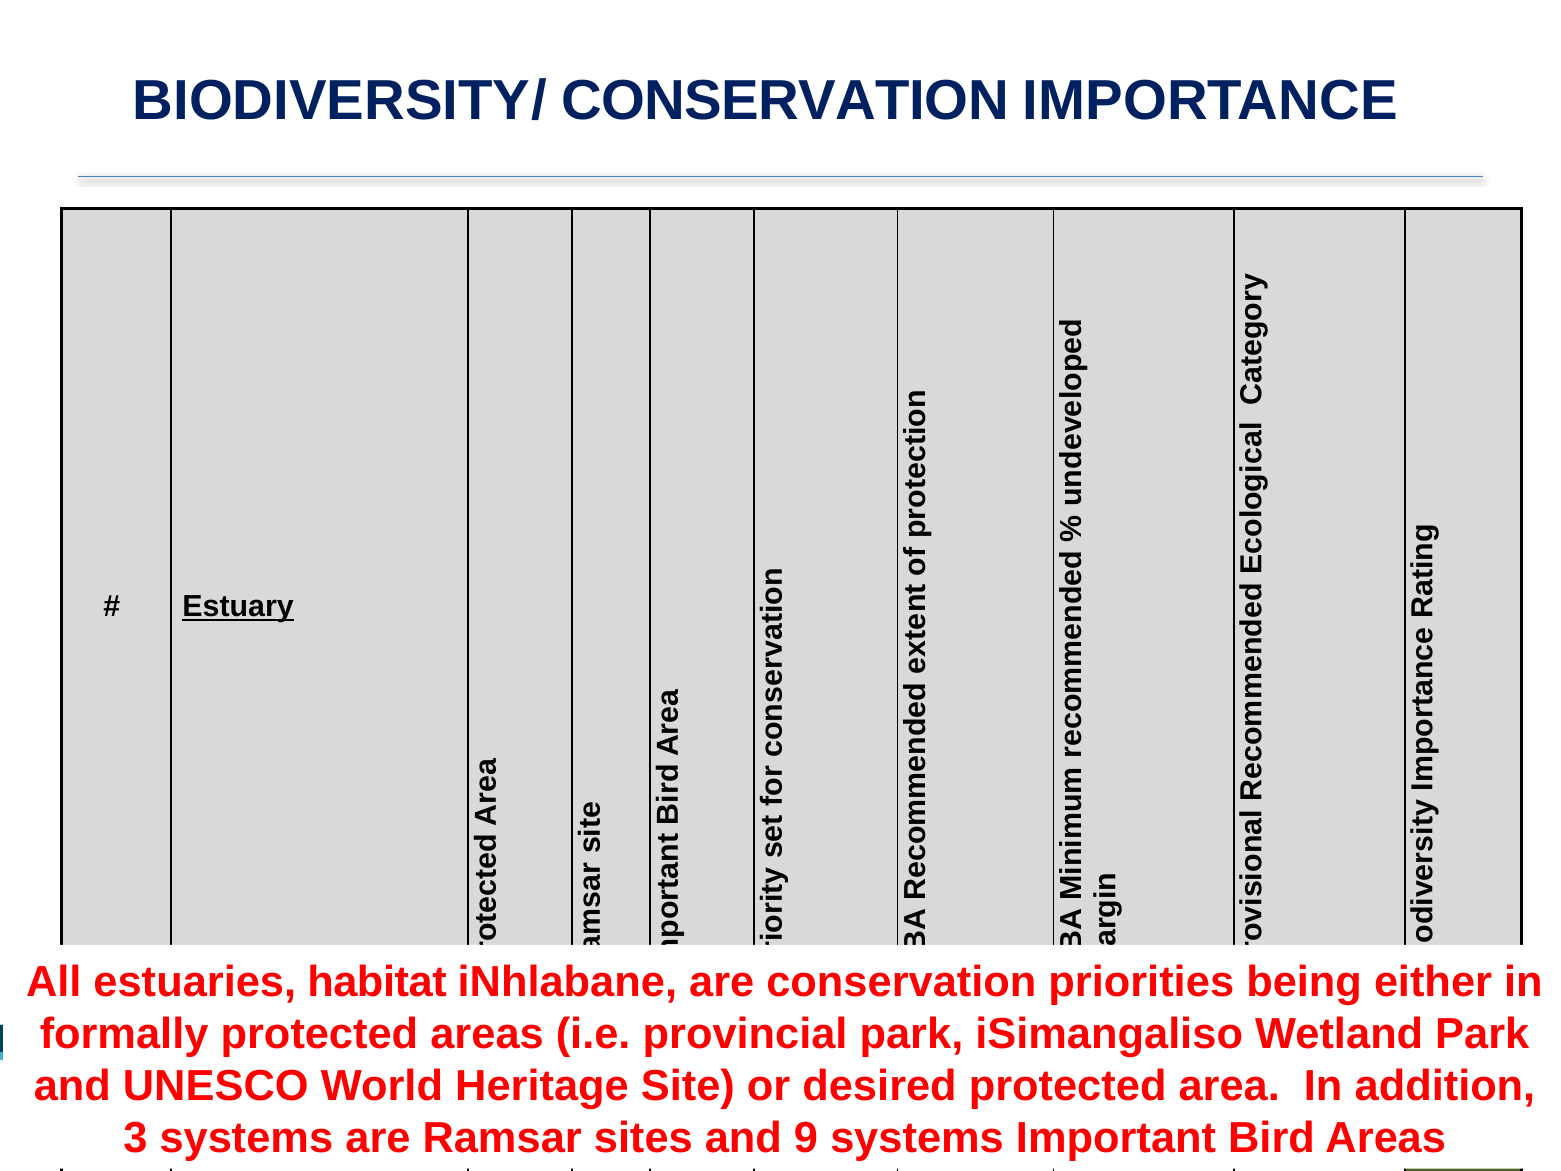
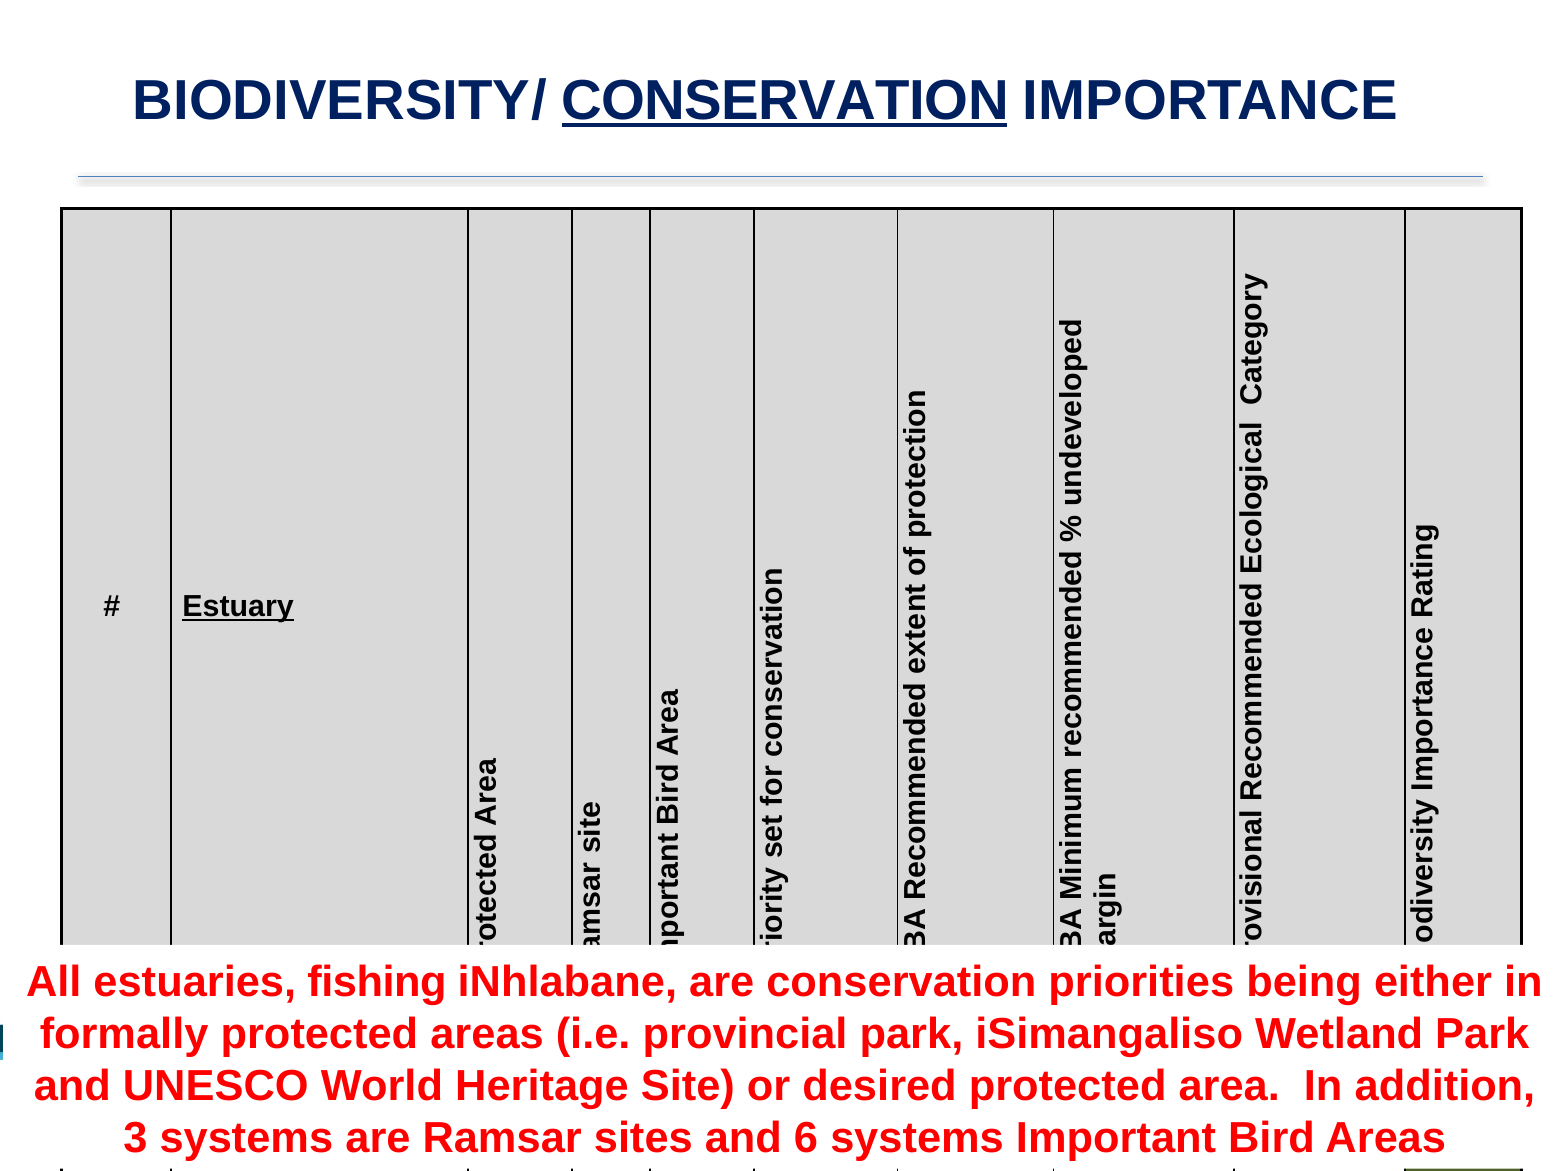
CONSERVATION at (785, 101) underline: none -> present
habitat: habitat -> fishing
9: 9 -> 6
